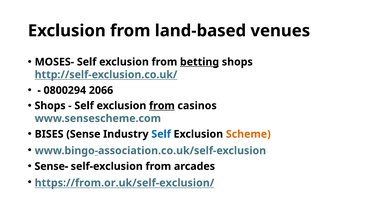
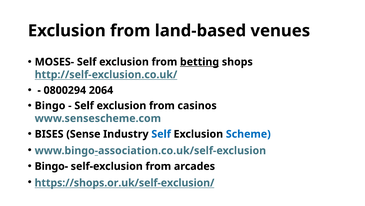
2066: 2066 -> 2064
Shops at (50, 105): Shops -> Bingo
from at (162, 105) underline: present -> none
Scheme colour: orange -> blue
Sense-: Sense- -> Bingo-
https://from.or.uk/self-exclusion/: https://from.or.uk/self-exclusion/ -> https://shops.or.uk/self-exclusion/
